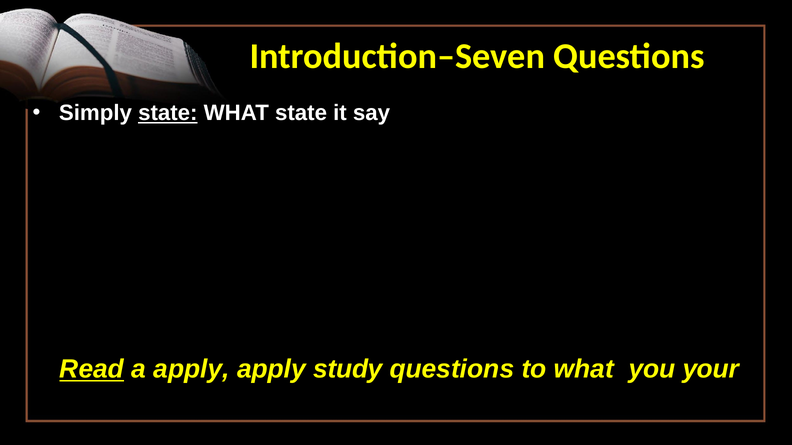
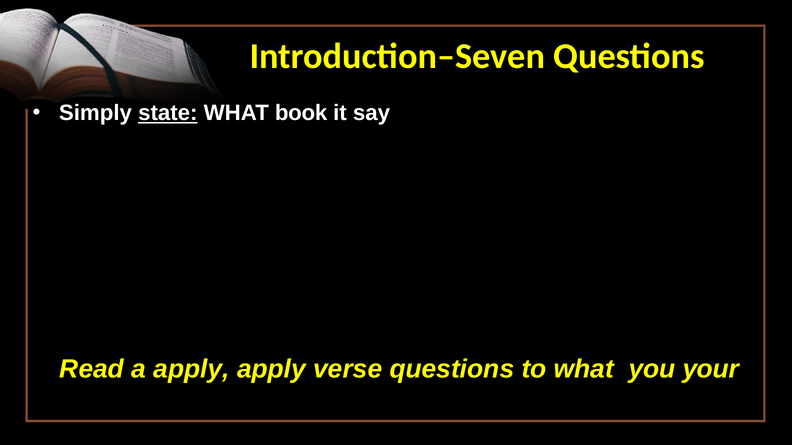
WHAT state: state -> book
Read underline: present -> none
study: study -> verse
